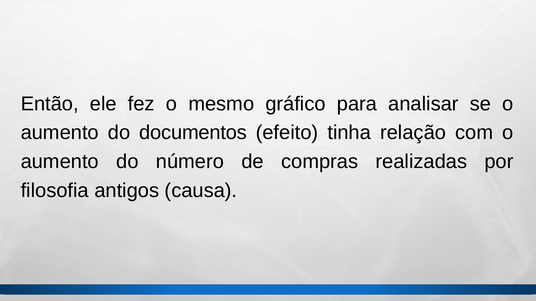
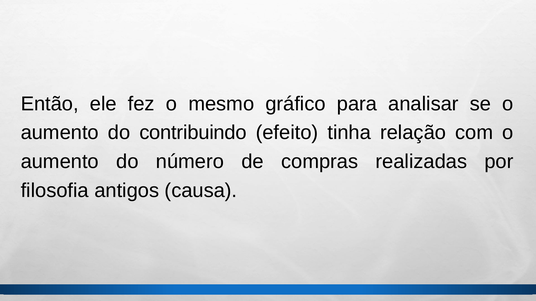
documentos: documentos -> contribuindo
